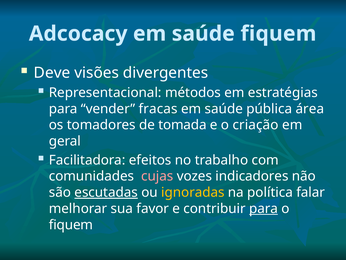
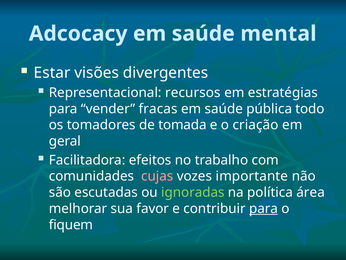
saúde fiquem: fiquem -> mental
Deve: Deve -> Estar
métodos: métodos -> recursos
área: área -> todo
indicadores: indicadores -> importante
escutadas underline: present -> none
ignoradas colour: yellow -> light green
falar: falar -> área
